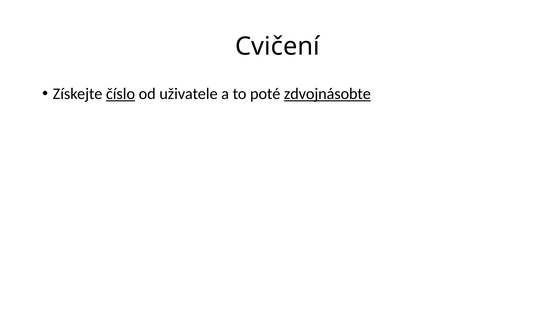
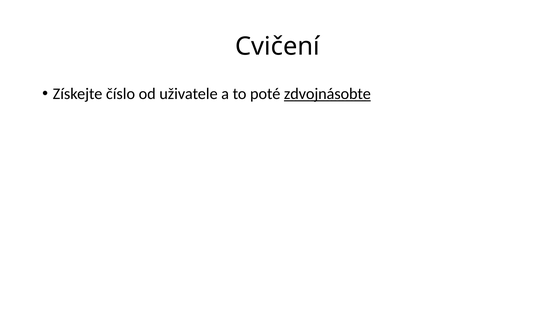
číslo underline: present -> none
